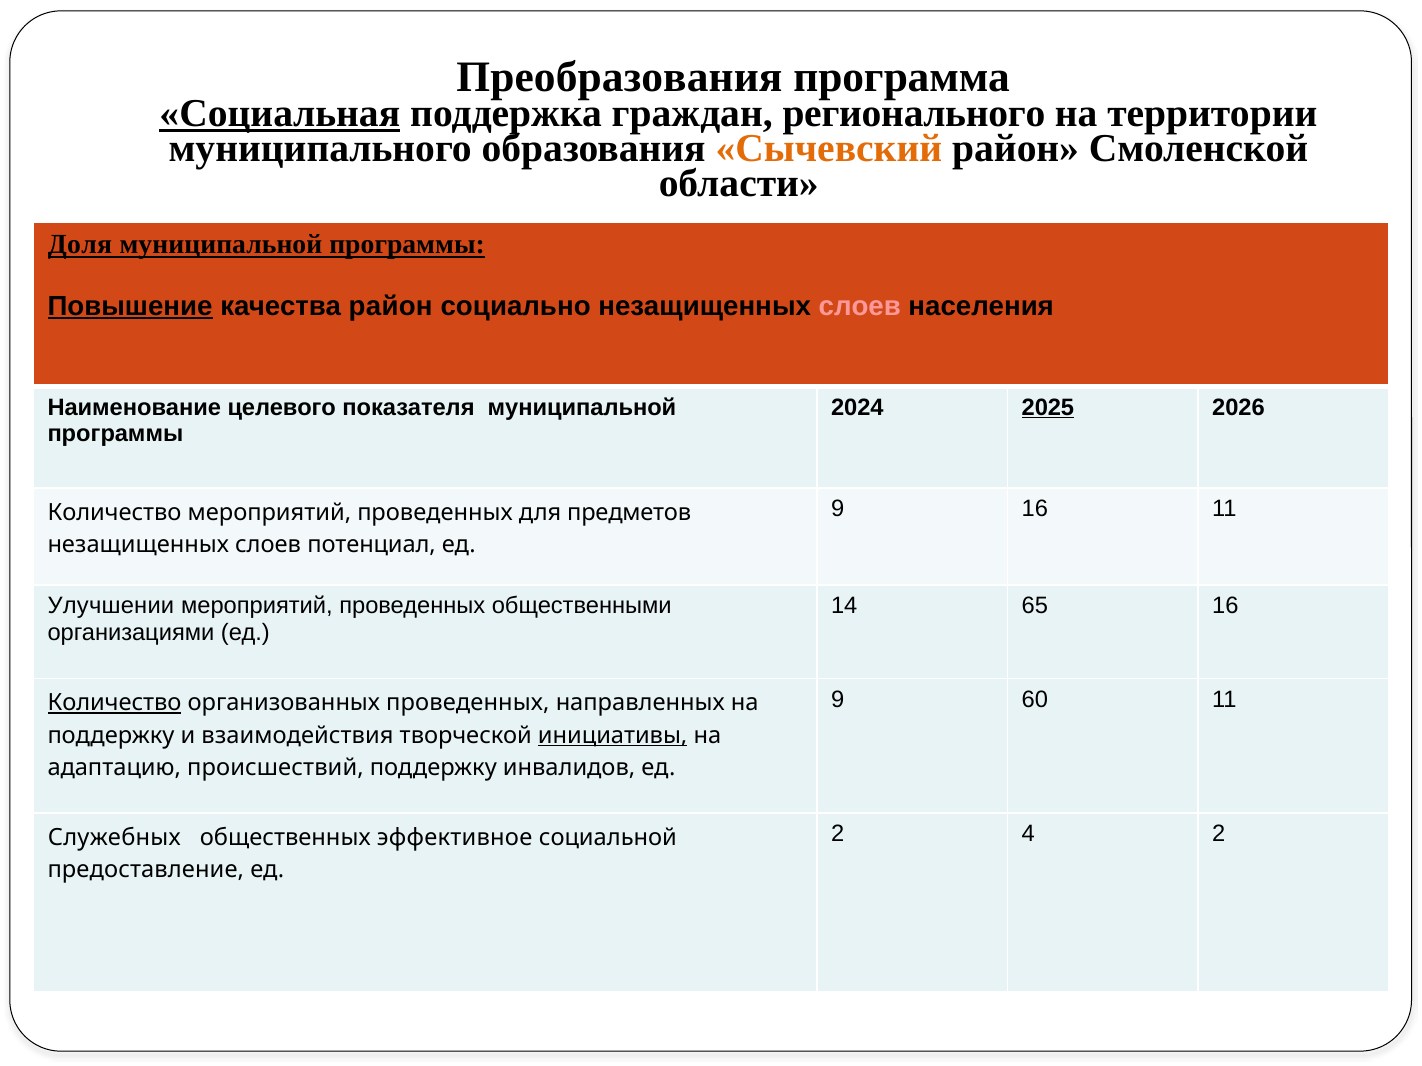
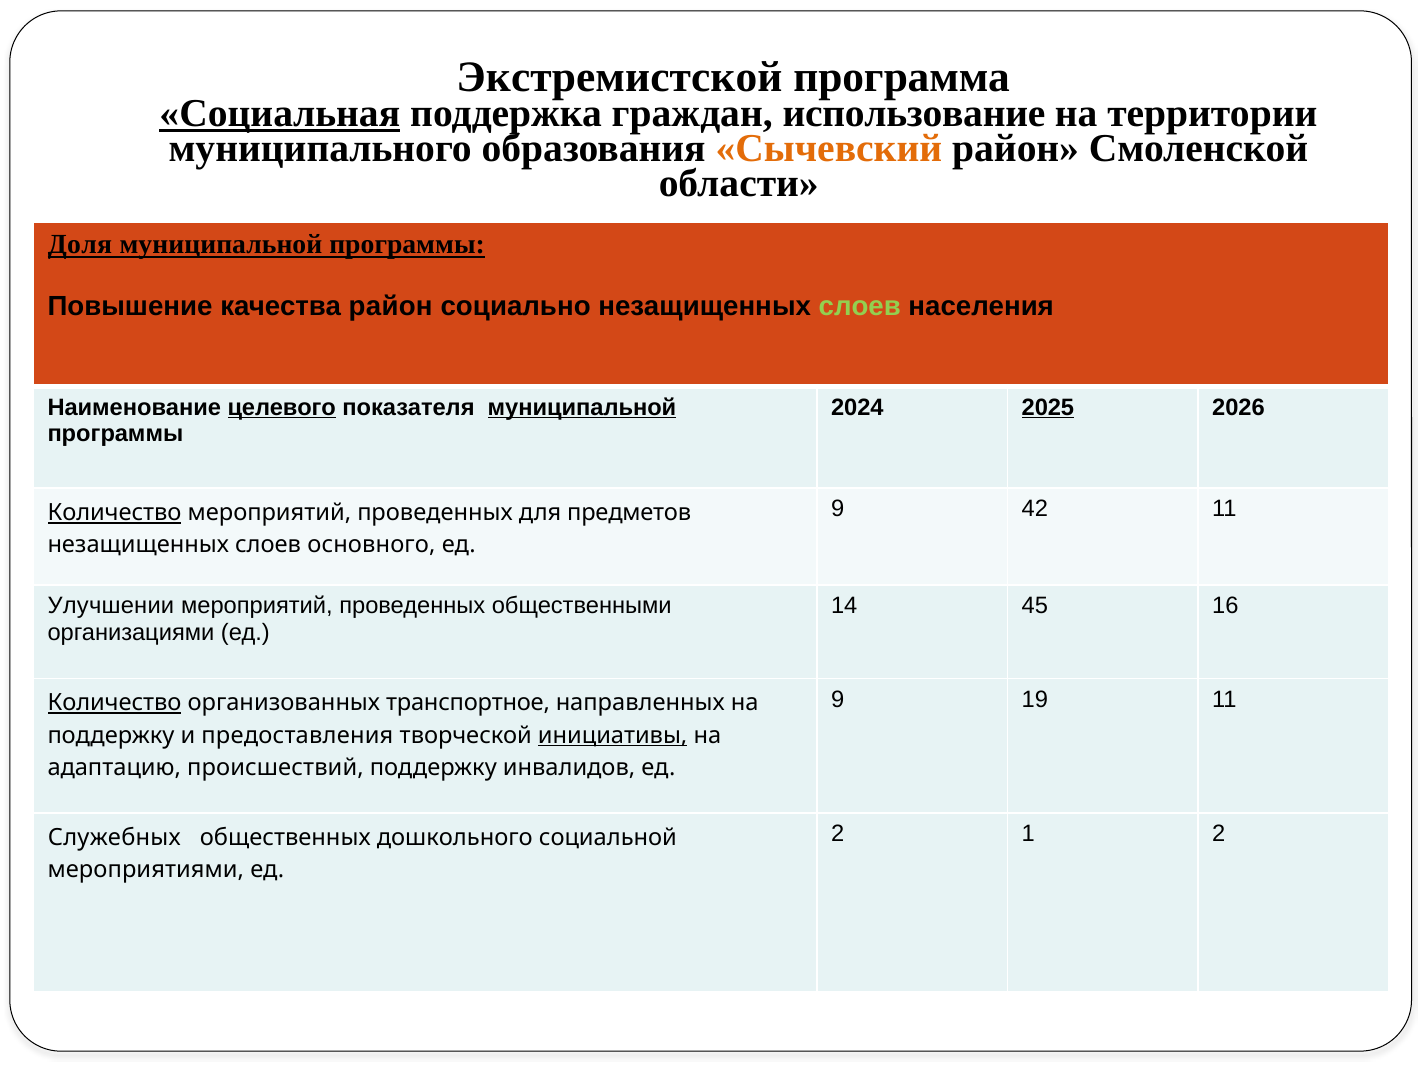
Преобразования: Преобразования -> Экстремистской
регионального: регионального -> использование
Повышение underline: present -> none
слоев at (860, 306) colour: pink -> light green
целевого underline: none -> present
муниципальной at (582, 408) underline: none -> present
9 16: 16 -> 42
Количество at (114, 513) underline: none -> present
потенциал: потенциал -> основного
65: 65 -> 45
60: 60 -> 19
организованных проведенных: проведенных -> транспортное
взаимодействия: взаимодействия -> предоставления
4: 4 -> 1
эффективное: эффективное -> дошкольного
предоставление: предоставление -> мероприятиями
